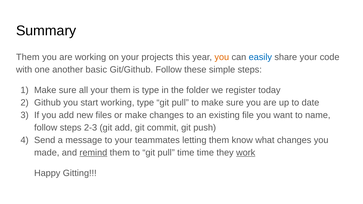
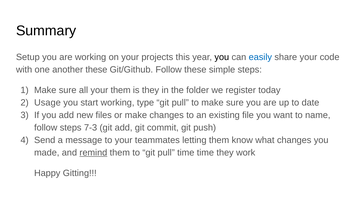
Them at (28, 57): Them -> Setup
you at (222, 57) colour: orange -> black
another basic: basic -> these
is type: type -> they
Github: Github -> Usage
2-3: 2-3 -> 7-3
work underline: present -> none
